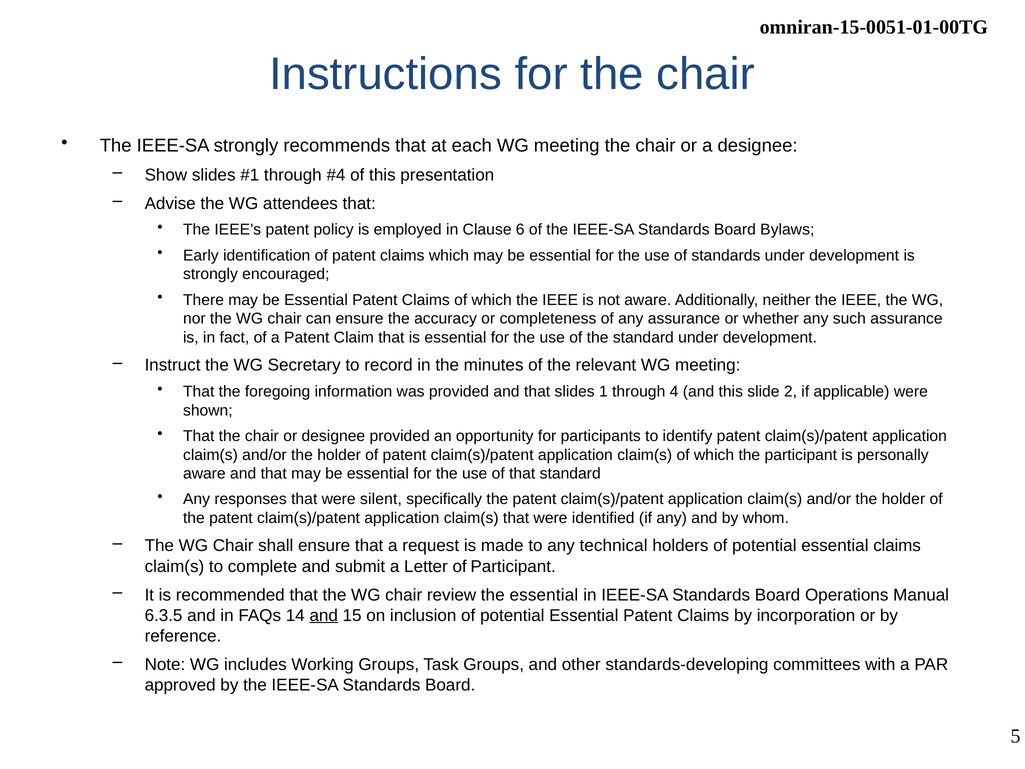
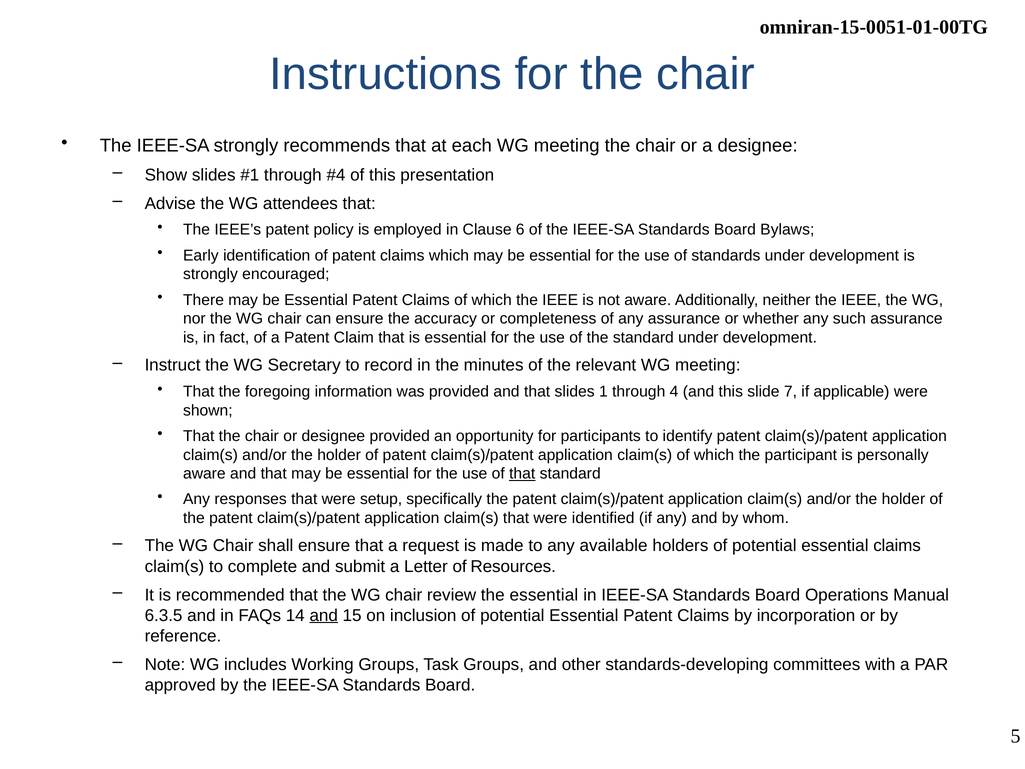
2: 2 -> 7
that at (522, 474) underline: none -> present
silent: silent -> setup
technical: technical -> available
of Participant: Participant -> Resources
